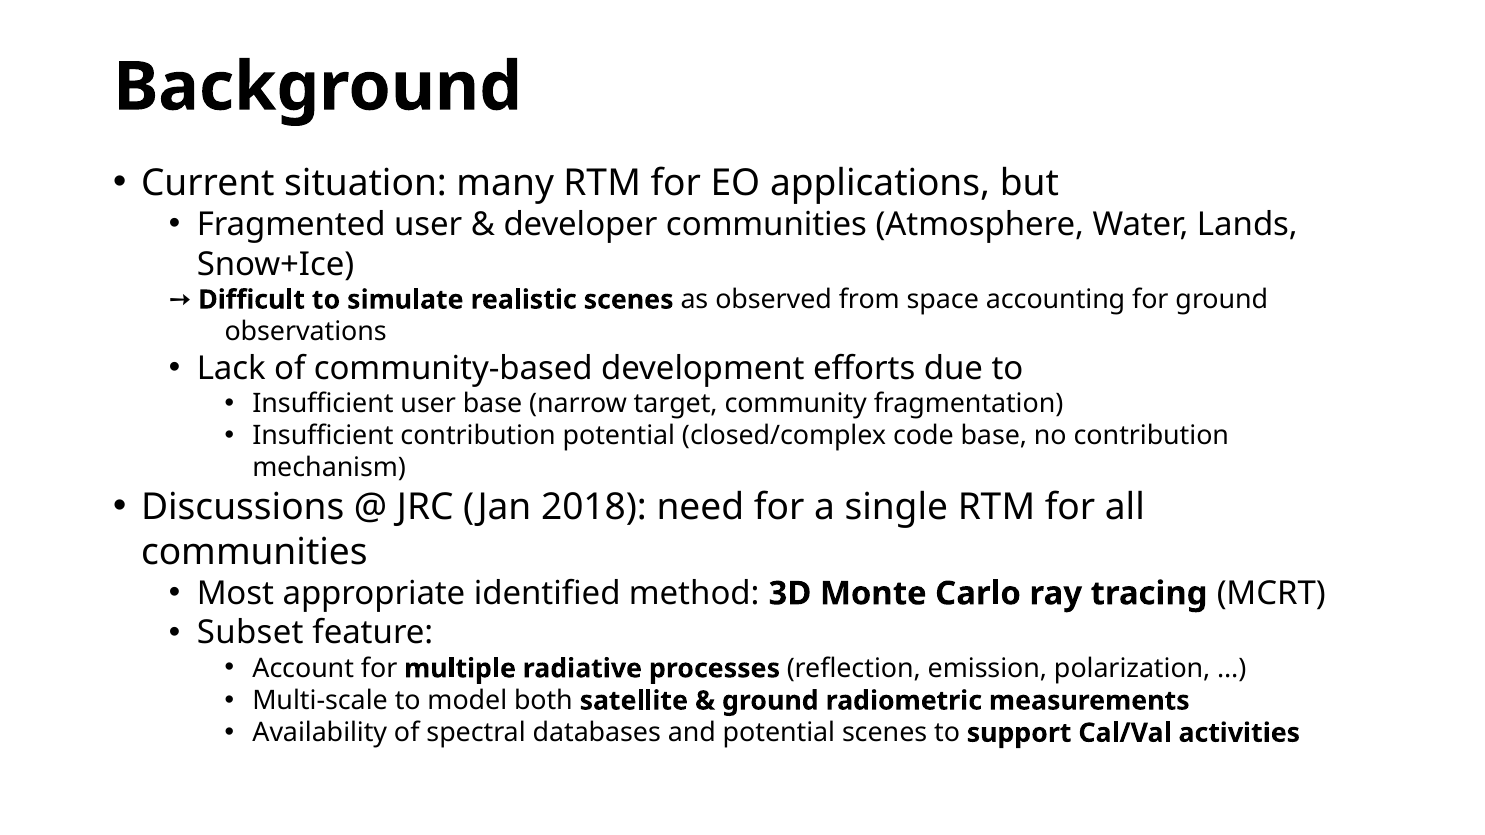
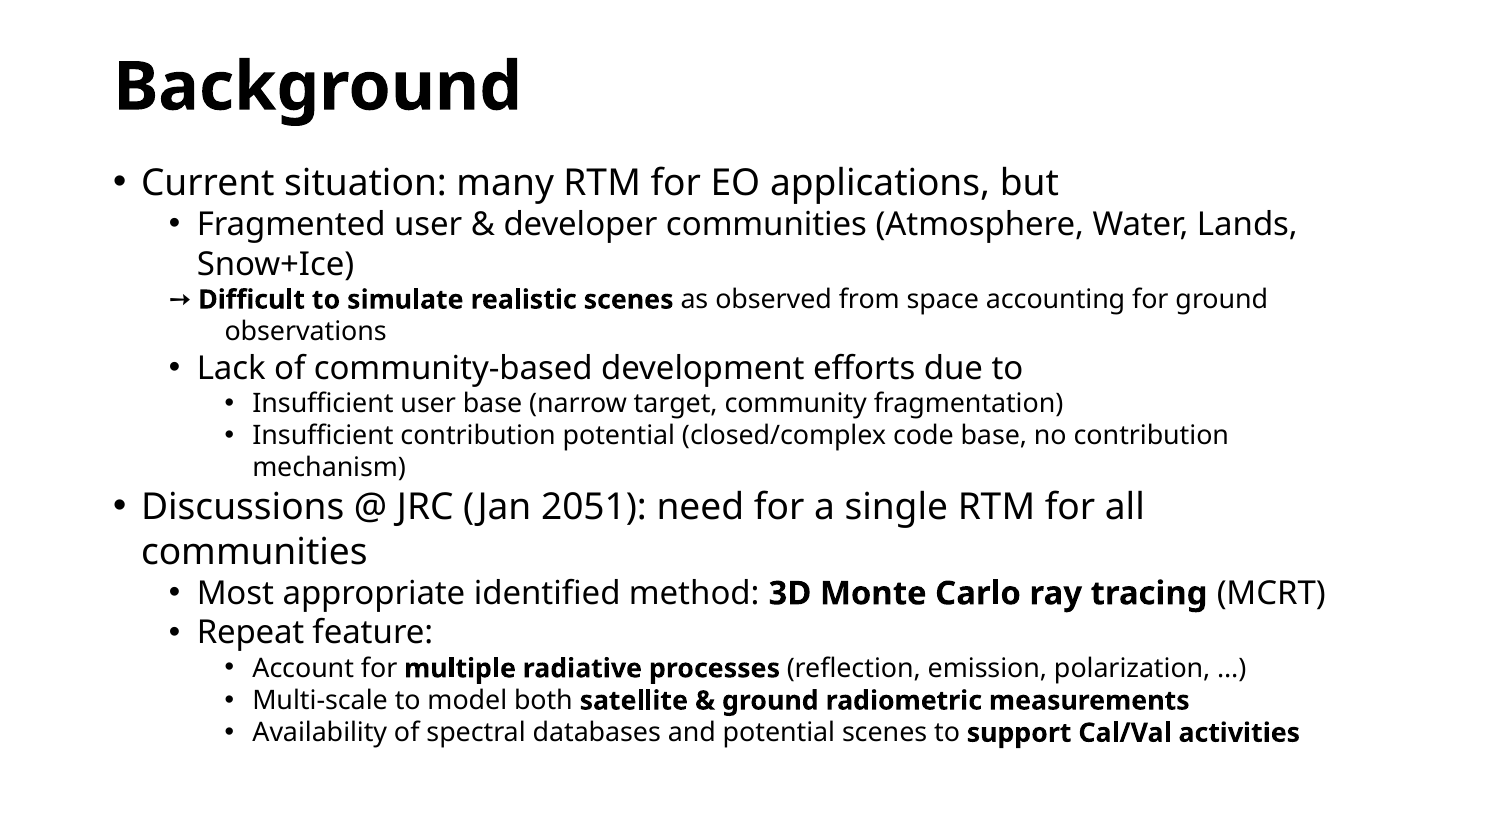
2018: 2018 -> 2051
Subset: Subset -> Repeat
